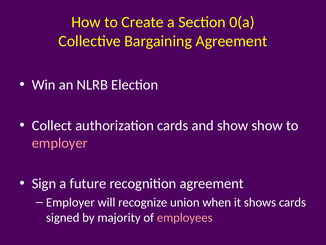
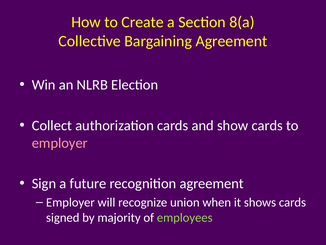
0(a: 0(a -> 8(a
show show: show -> cards
employees colour: pink -> light green
